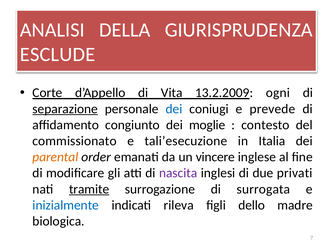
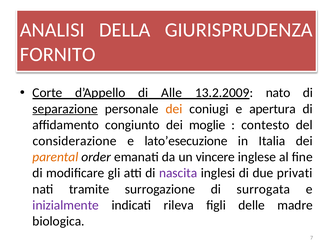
ESCLUDE: ESCLUDE -> FORNITO
Vita: Vita -> Alle
ogni: ogni -> nato
dei at (174, 109) colour: blue -> orange
prevede: prevede -> apertura
commissionato: commissionato -> considerazione
tali’esecuzione: tali’esecuzione -> lato’esecuzione
tramite underline: present -> none
inizialmente colour: blue -> purple
dello: dello -> delle
